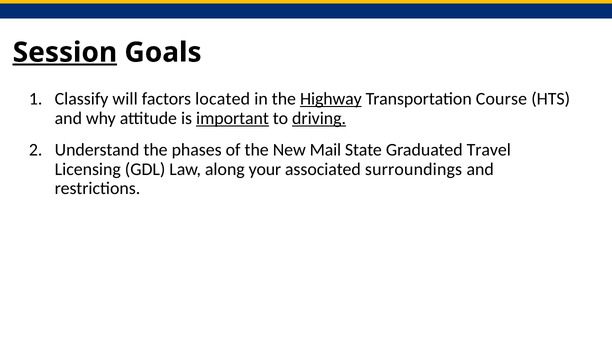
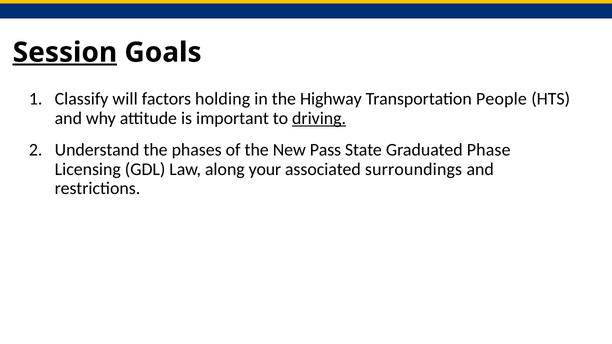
located: located -> holding
Highway underline: present -> none
Course: Course -> People
important underline: present -> none
Mail: Mail -> Pass
Travel: Travel -> Phase
